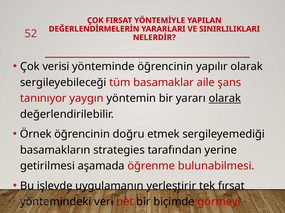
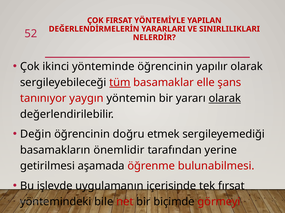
verisi: verisi -> ikinci
tüm underline: none -> present
aile: aile -> elle
Örnek: Örnek -> Değin
strategies: strategies -> önemlidir
yerleştirir: yerleştirir -> içerisinde
veri: veri -> bile
